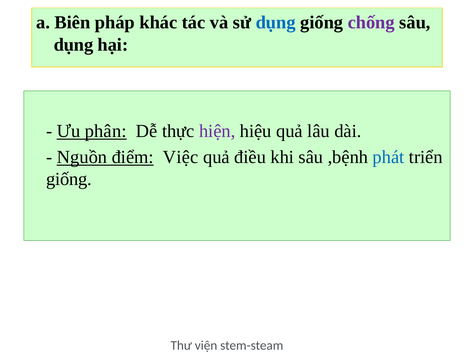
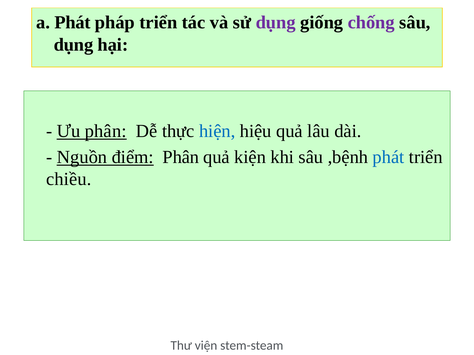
a Biên: Biên -> Phát
pháp khác: khác -> triển
dụng at (276, 23) colour: blue -> purple
hiện colour: purple -> blue
điểm Việc: Việc -> Phân
điều: điều -> kiện
giống at (69, 179): giống -> chiều
